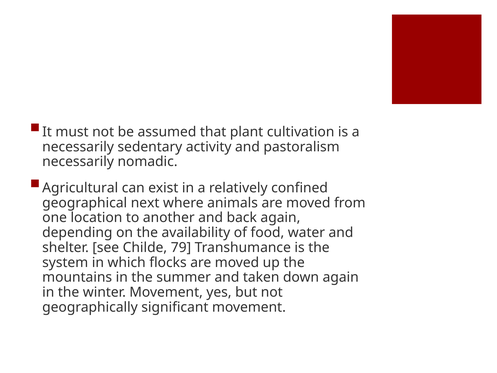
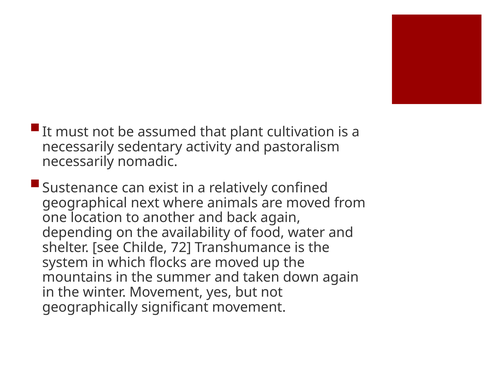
Agricultural: Agricultural -> Sustenance
79: 79 -> 72
